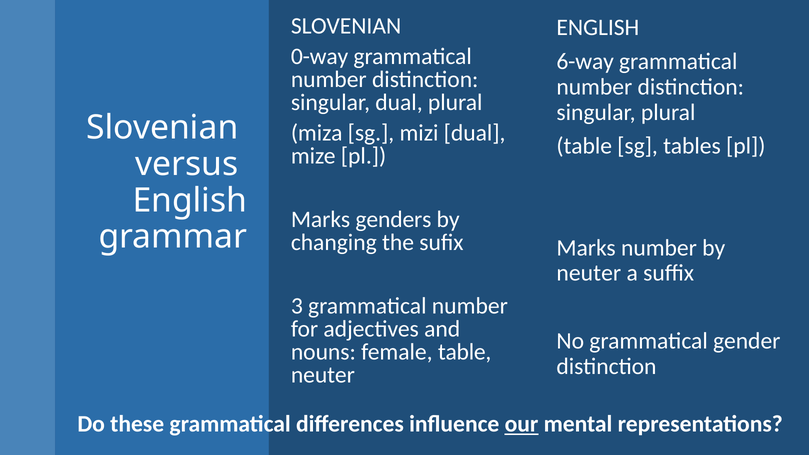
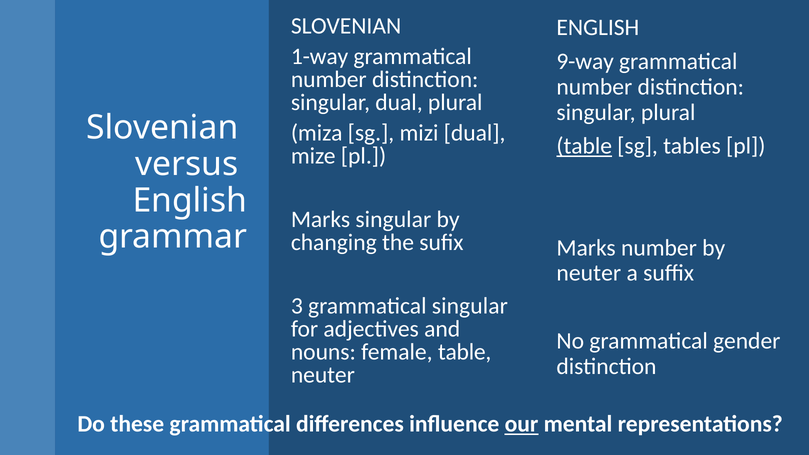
0-way: 0-way -> 1-way
6-way: 6-way -> 9-way
table at (584, 146) underline: none -> present
Marks genders: genders -> singular
3 grammatical number: number -> singular
